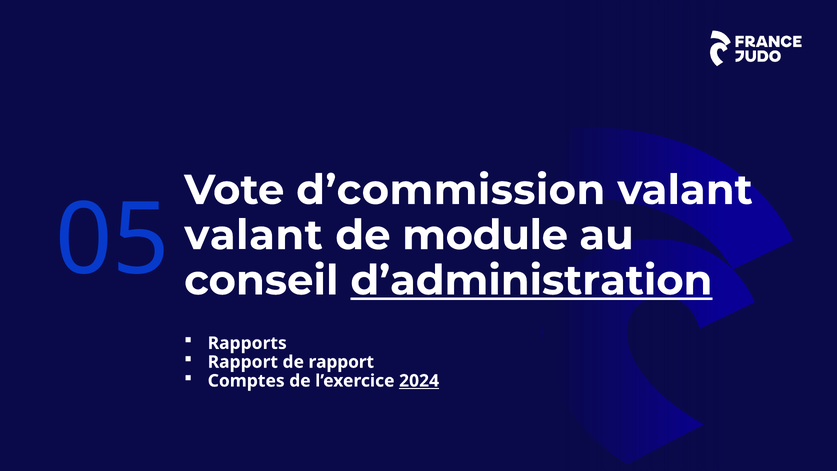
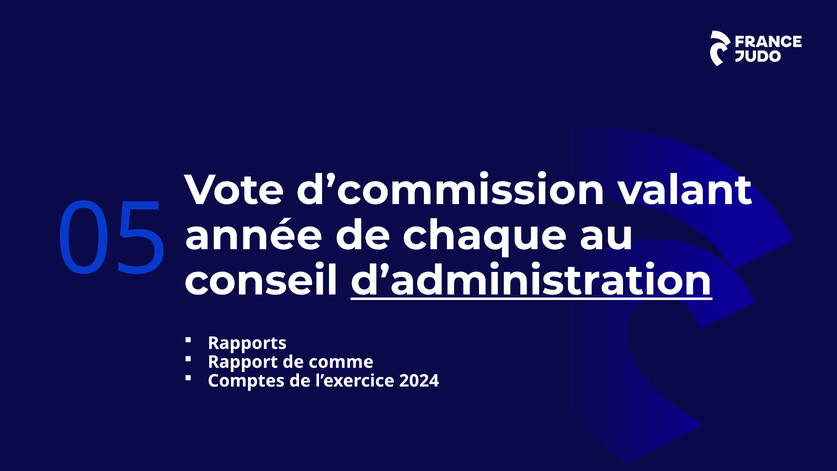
valant at (254, 235): valant -> année
module: module -> chaque
de rapport: rapport -> comme
2024 underline: present -> none
